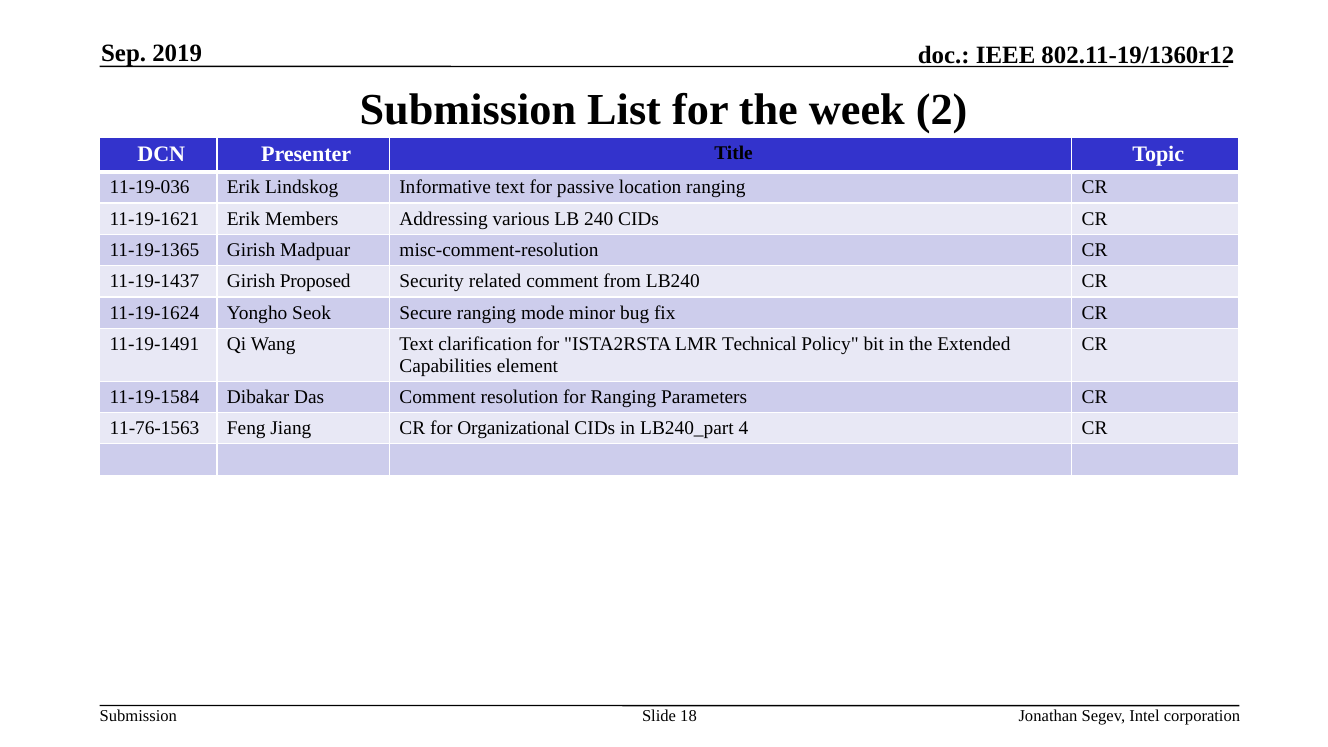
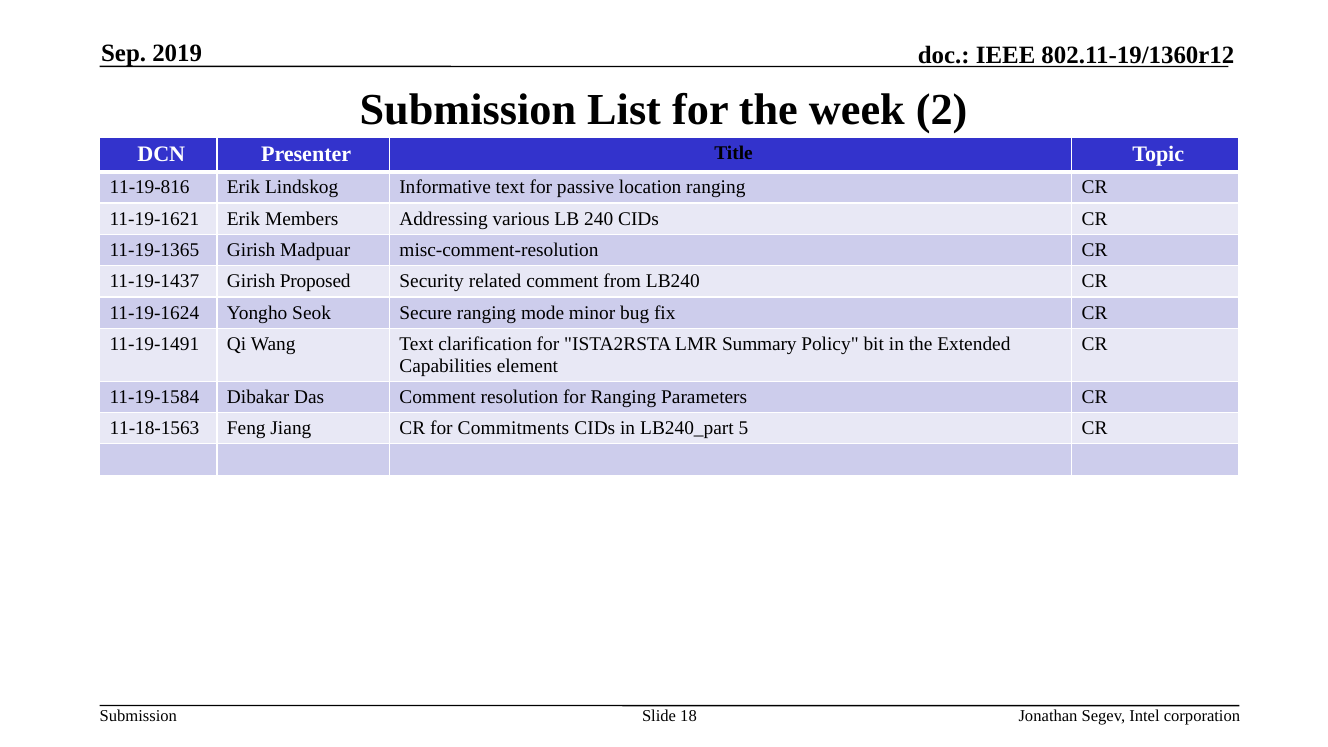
11-19-036: 11-19-036 -> 11-19-816
Technical: Technical -> Summary
11-76-1563: 11-76-1563 -> 11-18-1563
Organizational: Organizational -> Commitments
4: 4 -> 5
